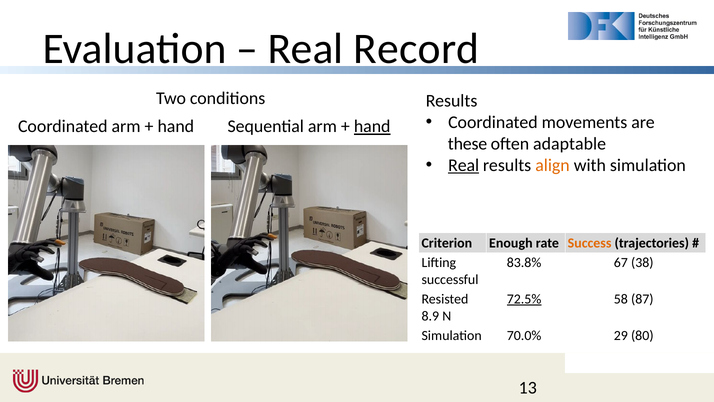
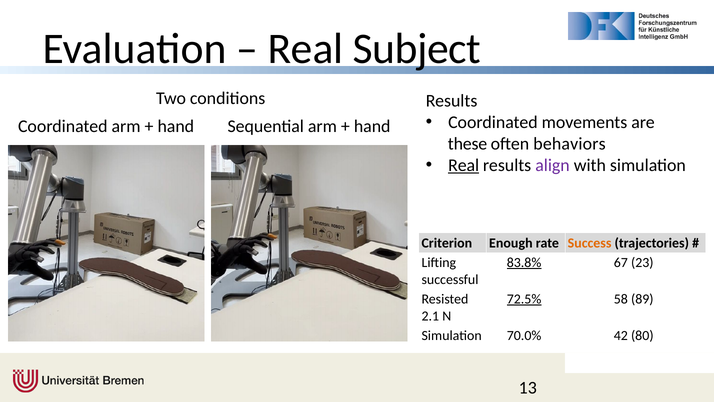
Record: Record -> Subject
hand at (372, 126) underline: present -> none
adaptable: adaptable -> behaviors
align colour: orange -> purple
83.8% underline: none -> present
38: 38 -> 23
87: 87 -> 89
8.9: 8.9 -> 2.1
29: 29 -> 42
